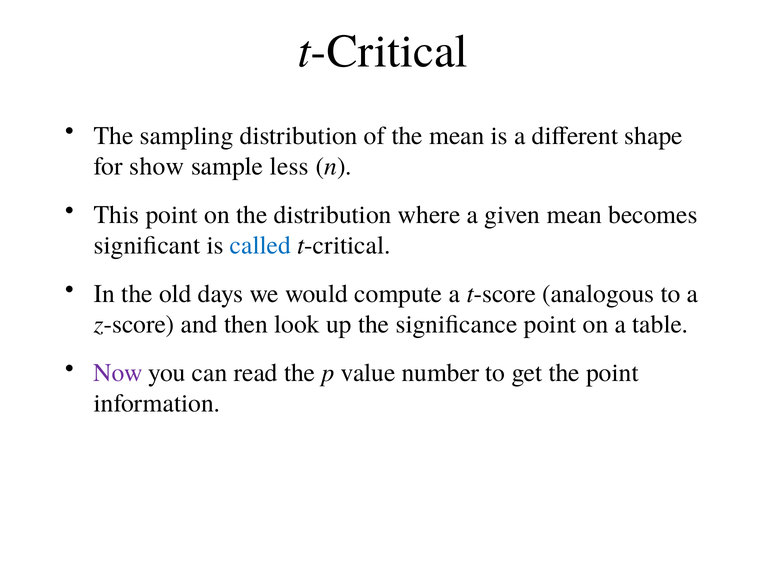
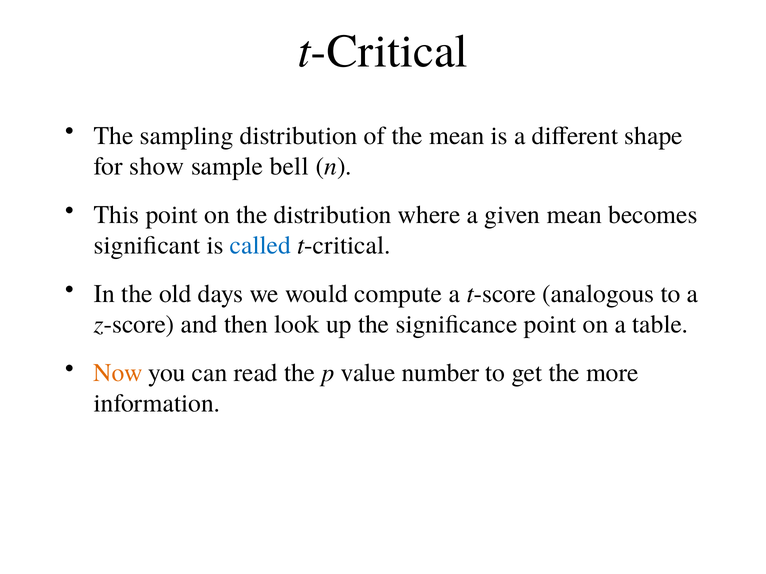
less: less -> bell
Now colour: purple -> orange
the point: point -> more
